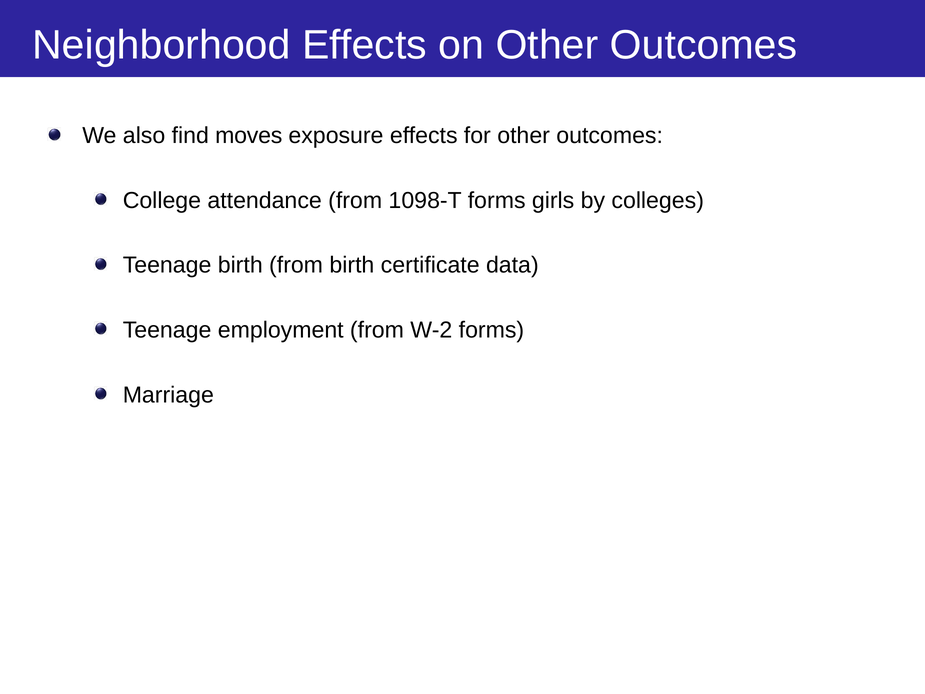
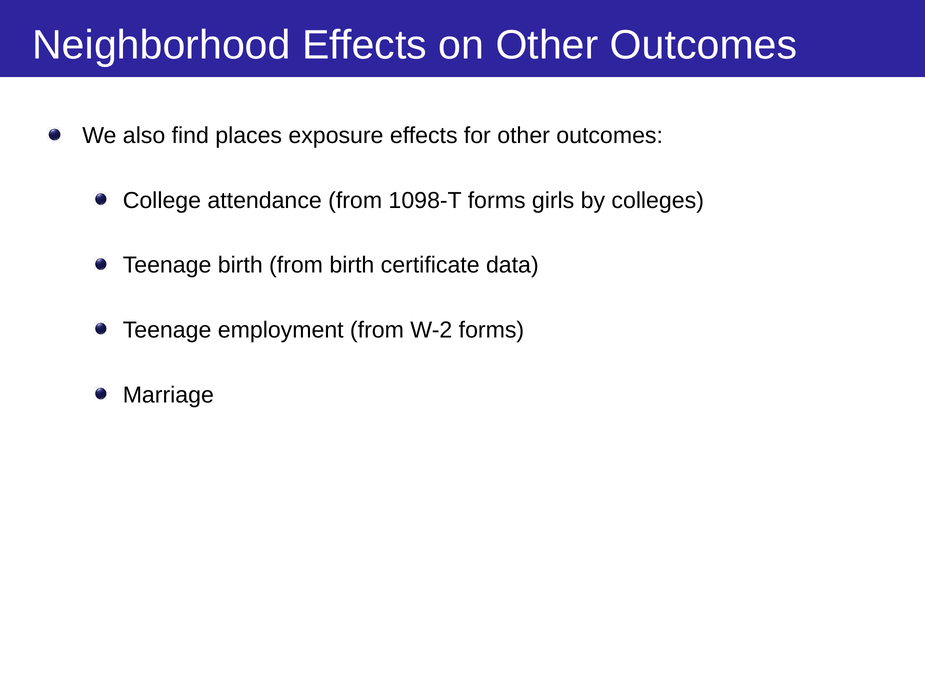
moves: moves -> places
